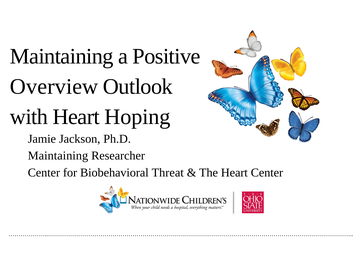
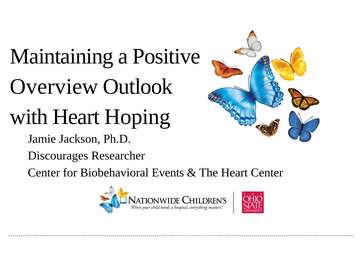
Maintaining at (58, 156): Maintaining -> Discourages
Threat: Threat -> Events
